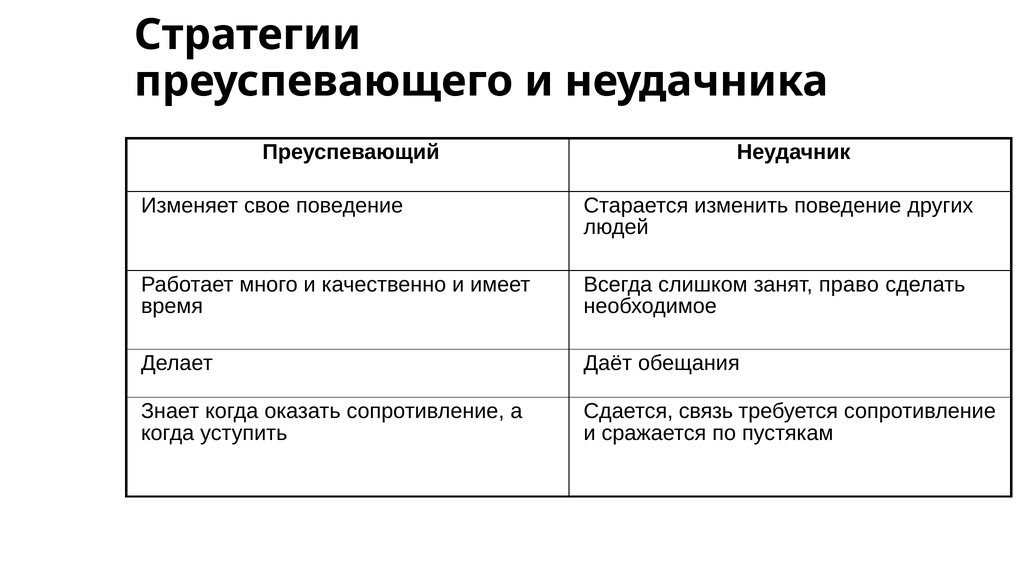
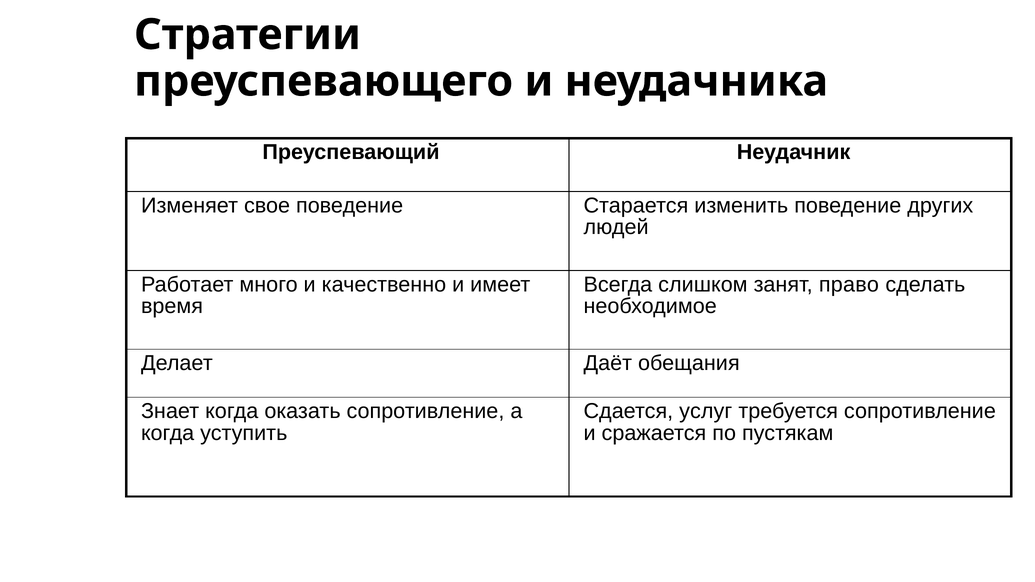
связь: связь -> услуг
